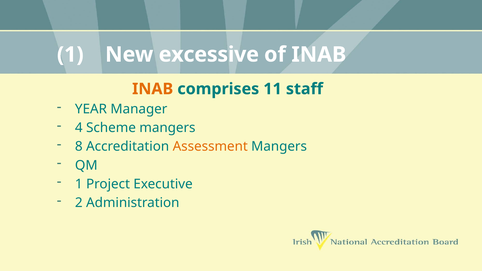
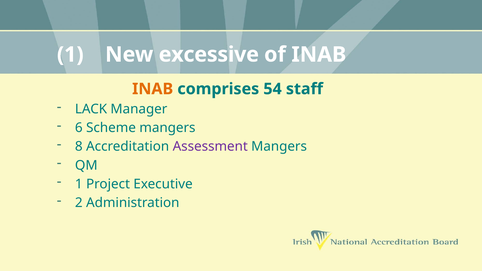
11: 11 -> 54
YEAR: YEAR -> LACK
4: 4 -> 6
Assessment colour: orange -> purple
